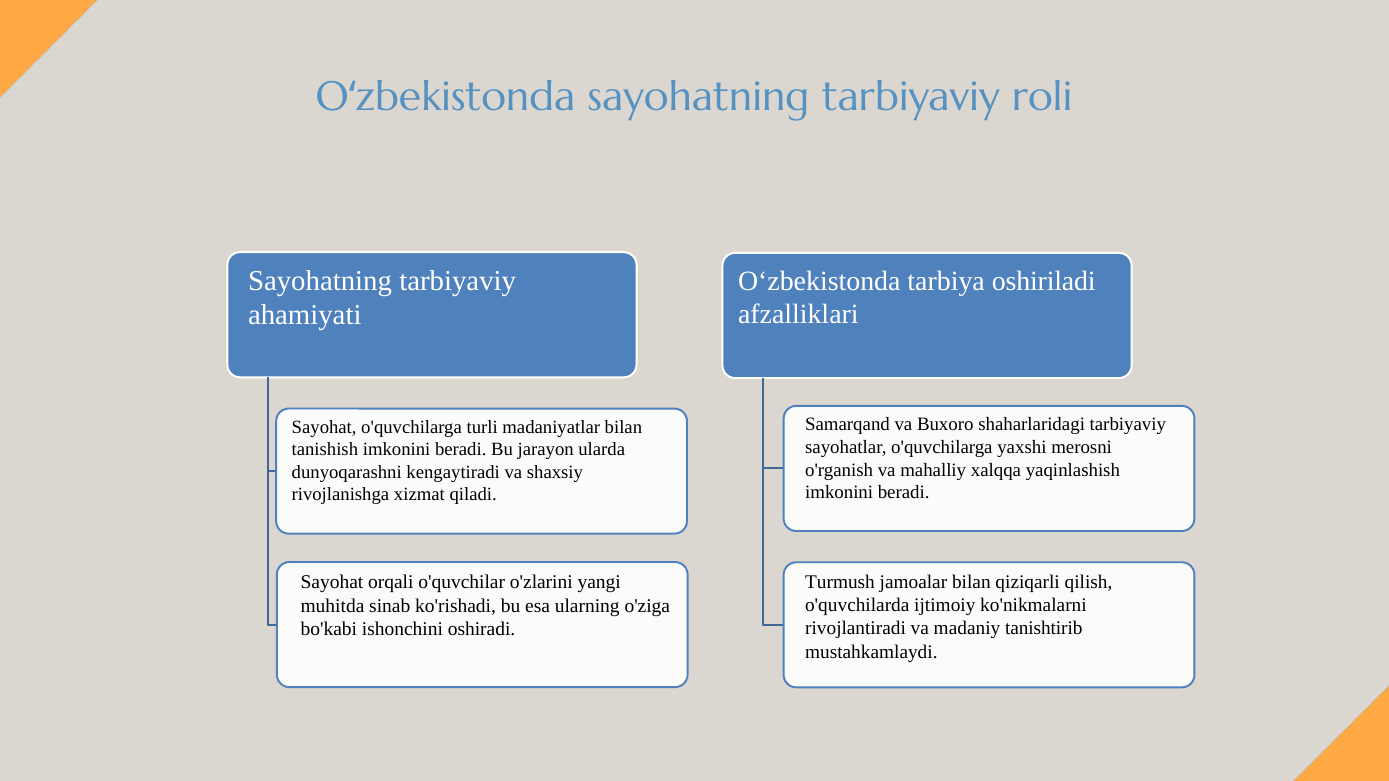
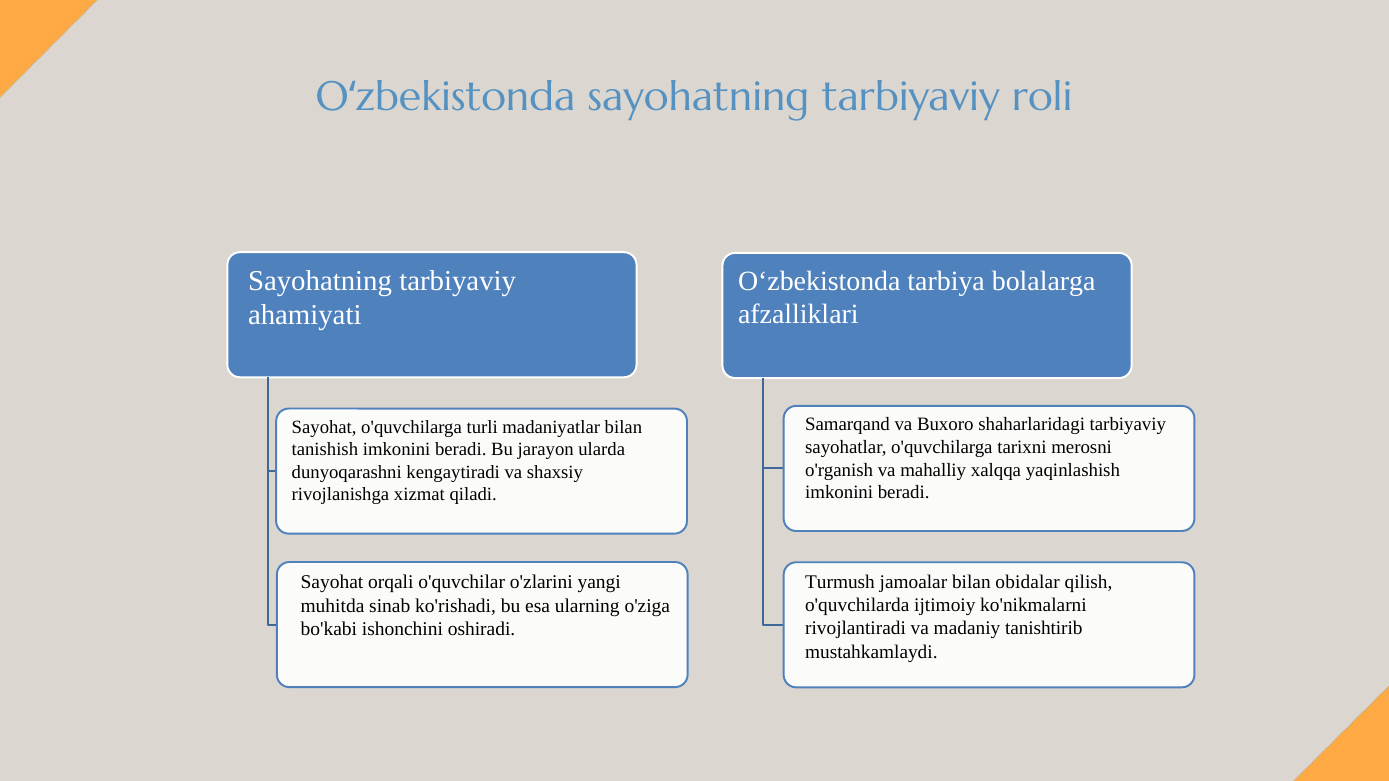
oshiriladi: oshiriladi -> bolalarga
yaxshi: yaxshi -> tarixni
qiziqarli: qiziqarli -> obidalar
